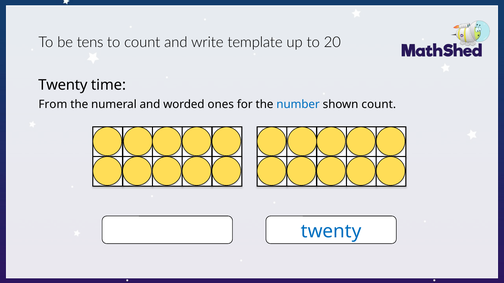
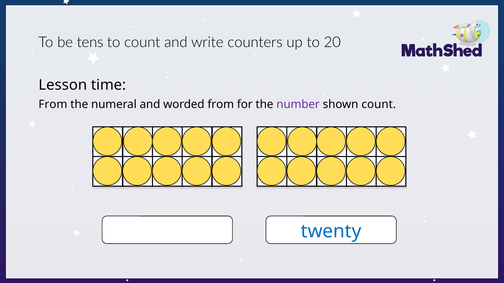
template: template -> counters
Twenty at (63, 85): Twenty -> Lesson
worded ones: ones -> from
number colour: blue -> purple
